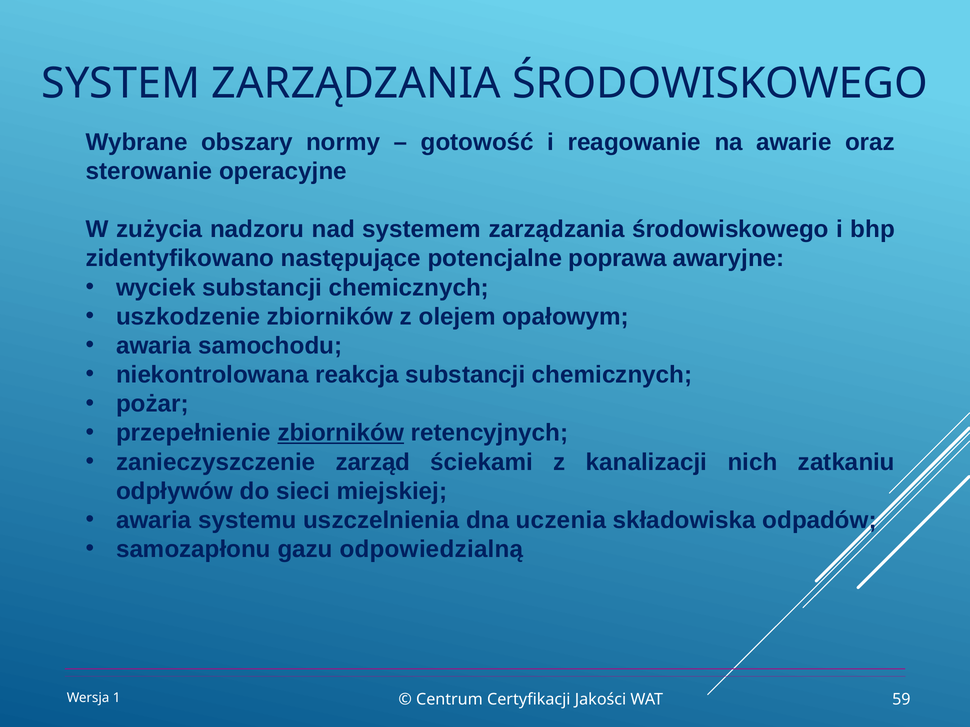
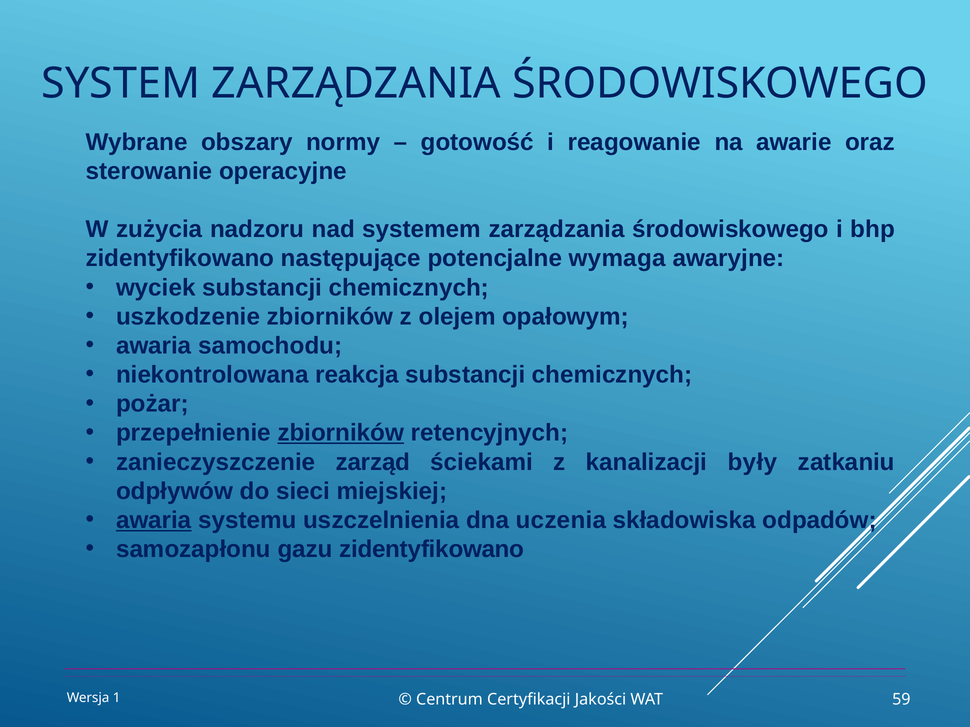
poprawa: poprawa -> wymaga
nich: nich -> były
awaria at (154, 521) underline: none -> present
gazu odpowiedzialną: odpowiedzialną -> zidentyfikowano
